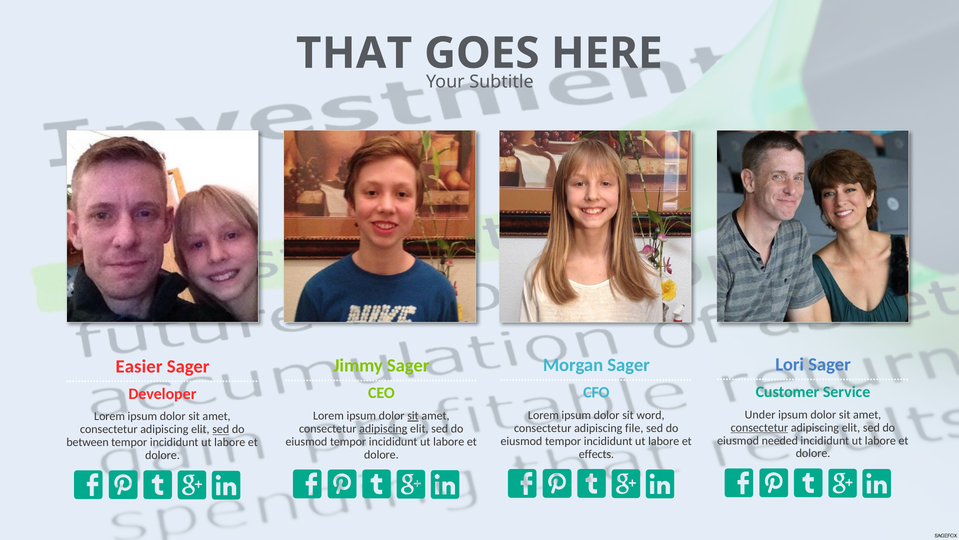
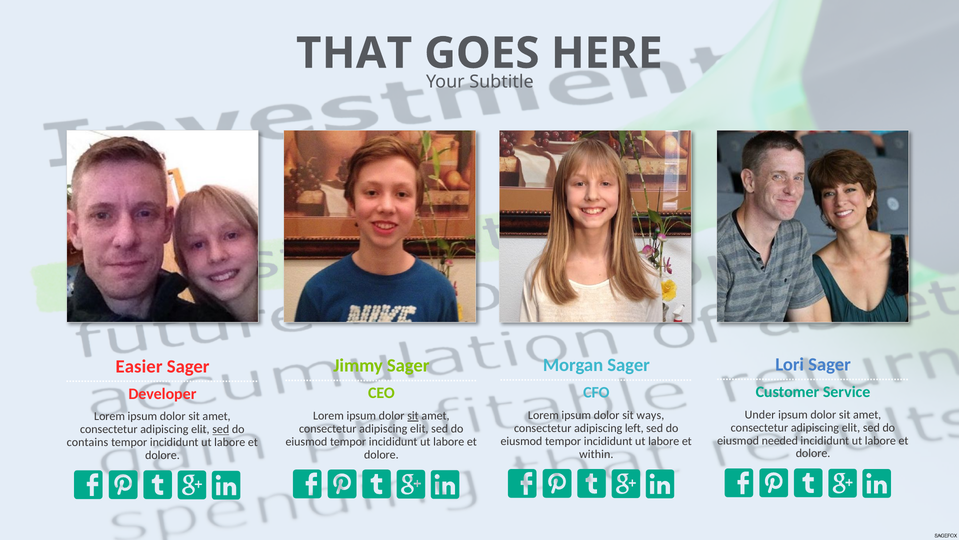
word: word -> ways
consectetur at (759, 427) underline: present -> none
file: file -> left
adipiscing at (383, 428) underline: present -> none
between: between -> contains
effects: effects -> within
